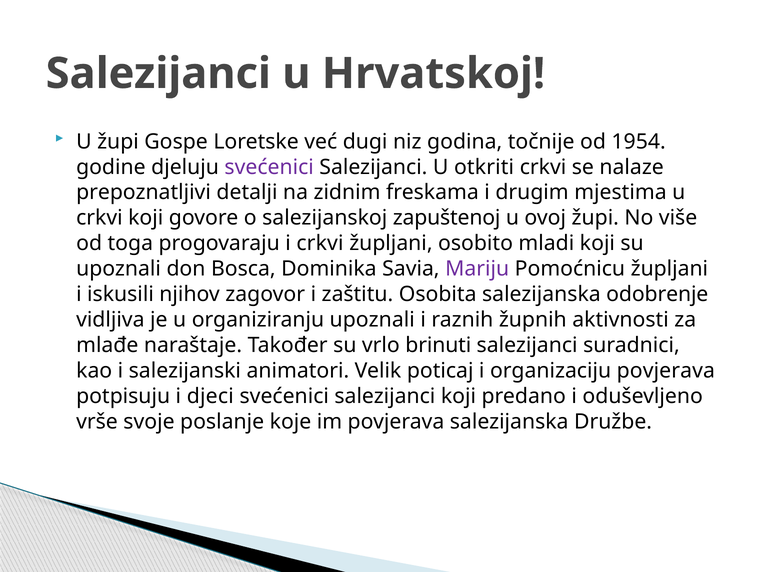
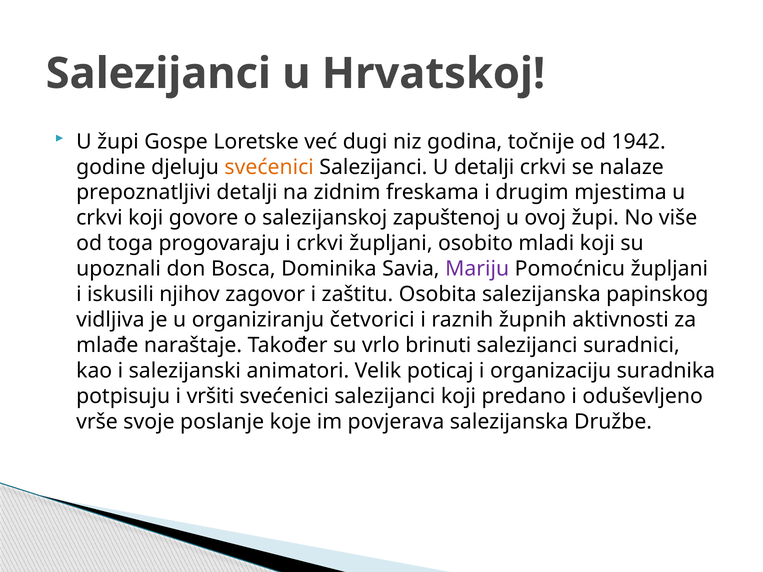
1954: 1954 -> 1942
svećenici at (269, 167) colour: purple -> orange
U otkriti: otkriti -> detalji
odobrenje: odobrenje -> papinskog
organiziranju upoznali: upoznali -> četvorici
organizaciju povjerava: povjerava -> suradnika
djeci: djeci -> vršiti
